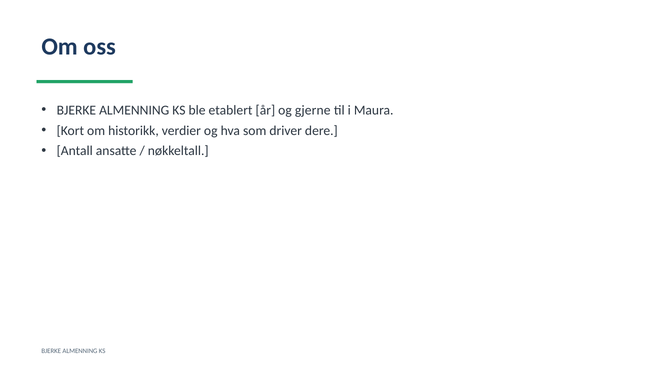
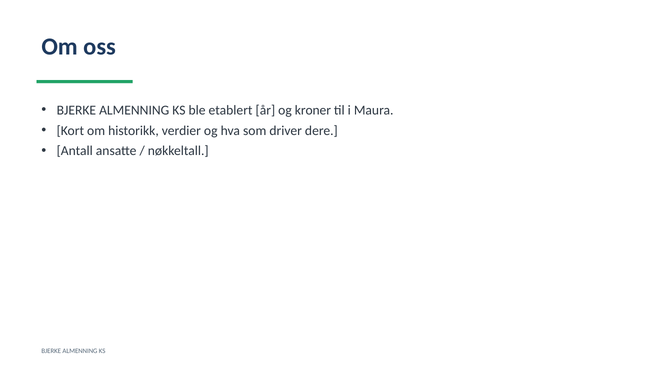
gjerne: gjerne -> kroner
